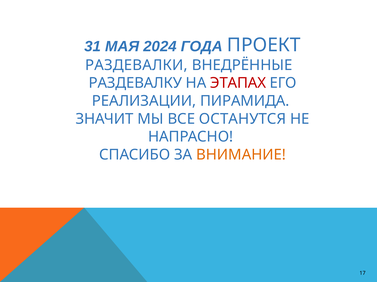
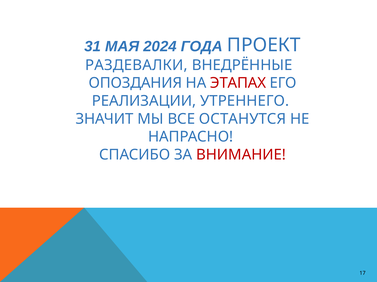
РАЗДЕВАЛКУ: РАЗДЕВАЛКУ -> ОПОЗДАНИЯ
ПИРАМИДА: ПИРАМИДА -> УТРЕННЕГО
ВНИМАНИЕ colour: orange -> red
